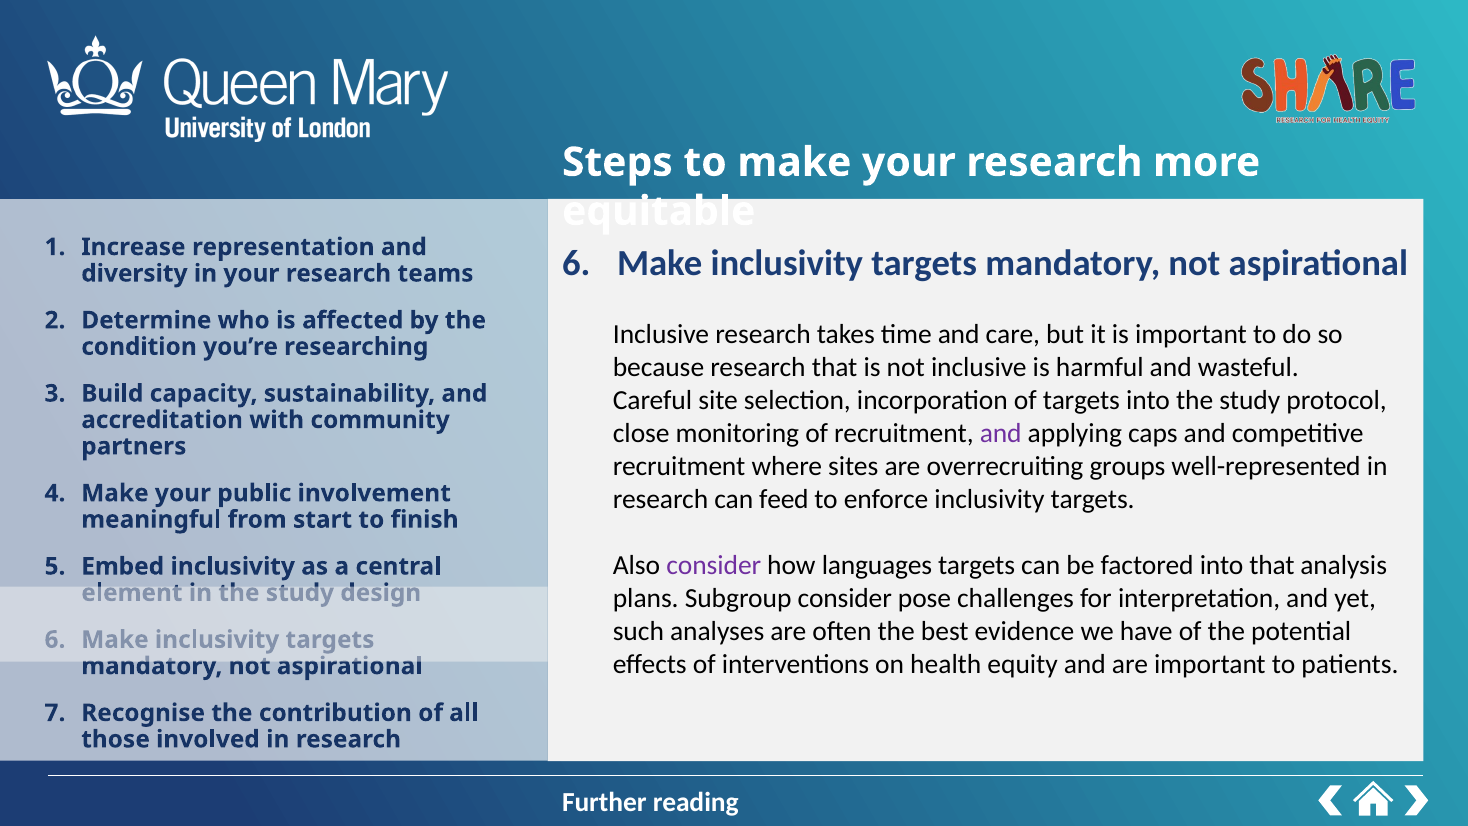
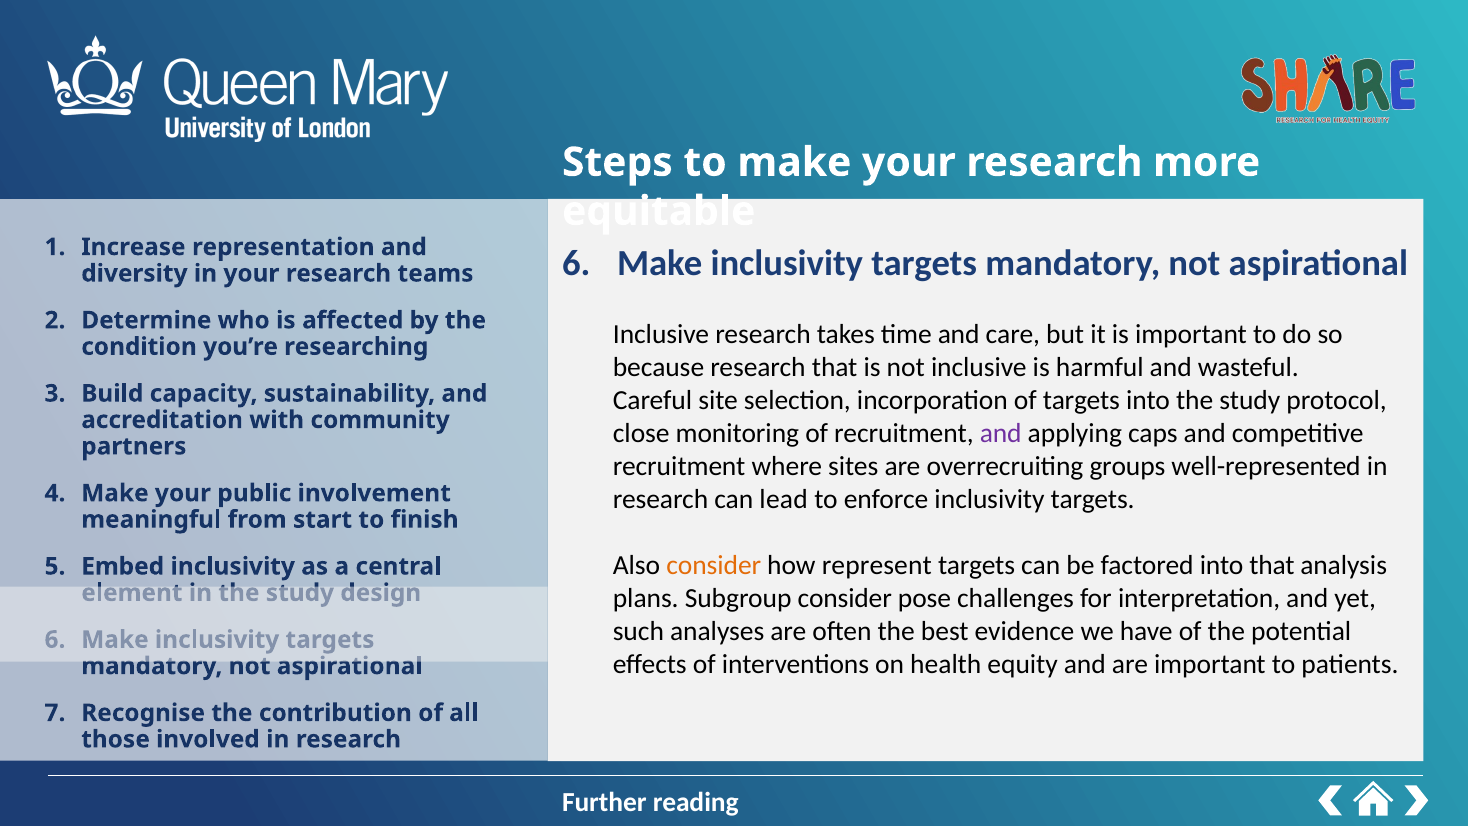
feed: feed -> lead
consider at (714, 566) colour: purple -> orange
languages: languages -> represent
